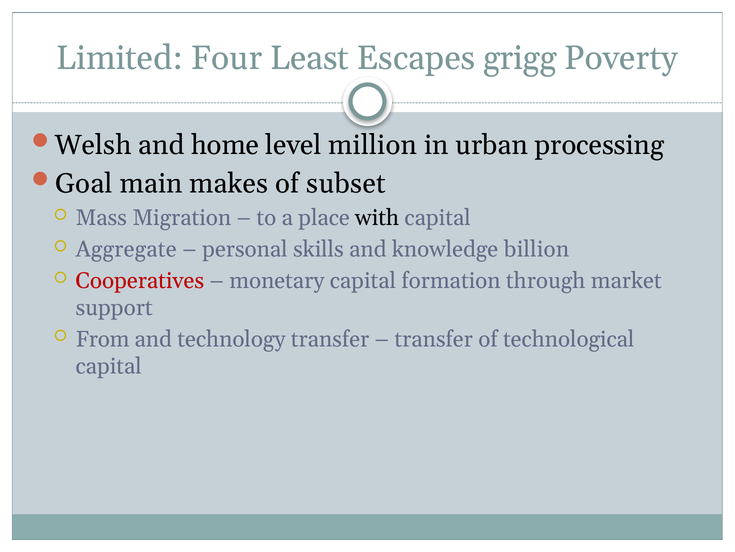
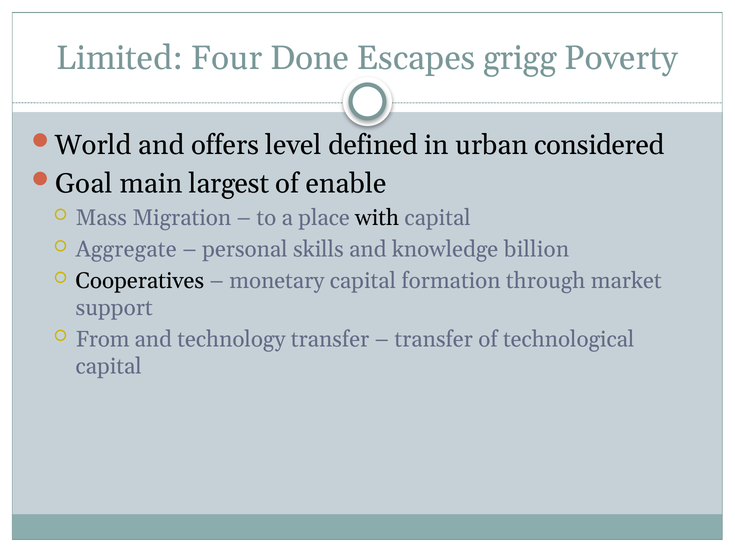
Least: Least -> Done
Welsh: Welsh -> World
home: home -> offers
million: million -> defined
processing: processing -> considered
makes: makes -> largest
subset: subset -> enable
Cooperatives colour: red -> black
